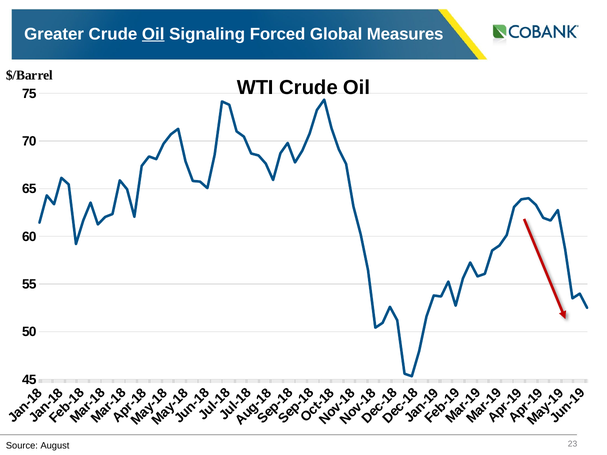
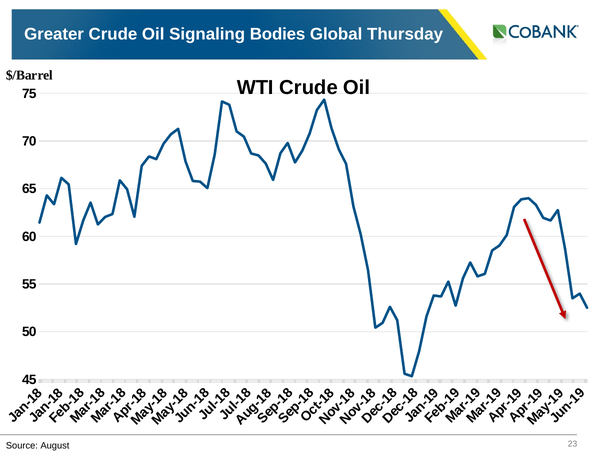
Oil at (153, 34) underline: present -> none
Forced: Forced -> Bodies
Measures: Measures -> Thursday
